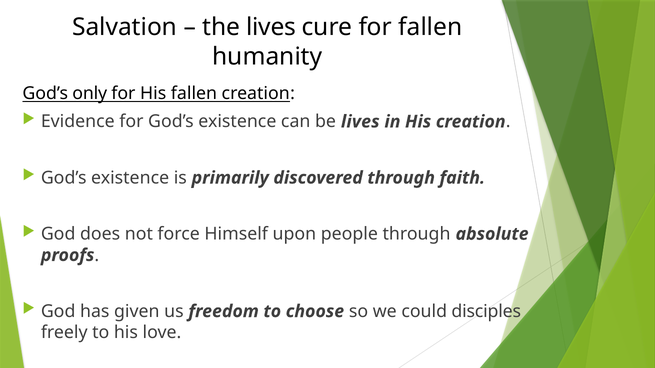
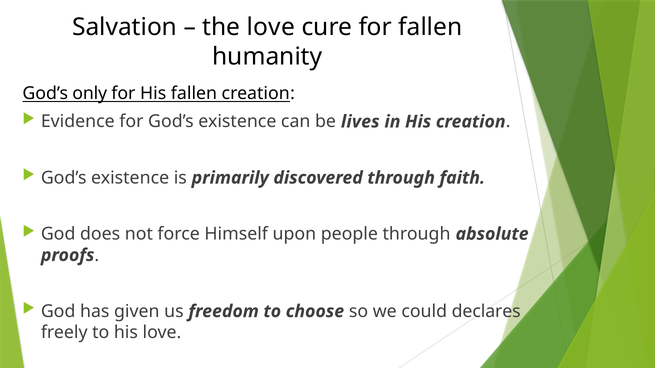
the lives: lives -> love
disciples: disciples -> declares
